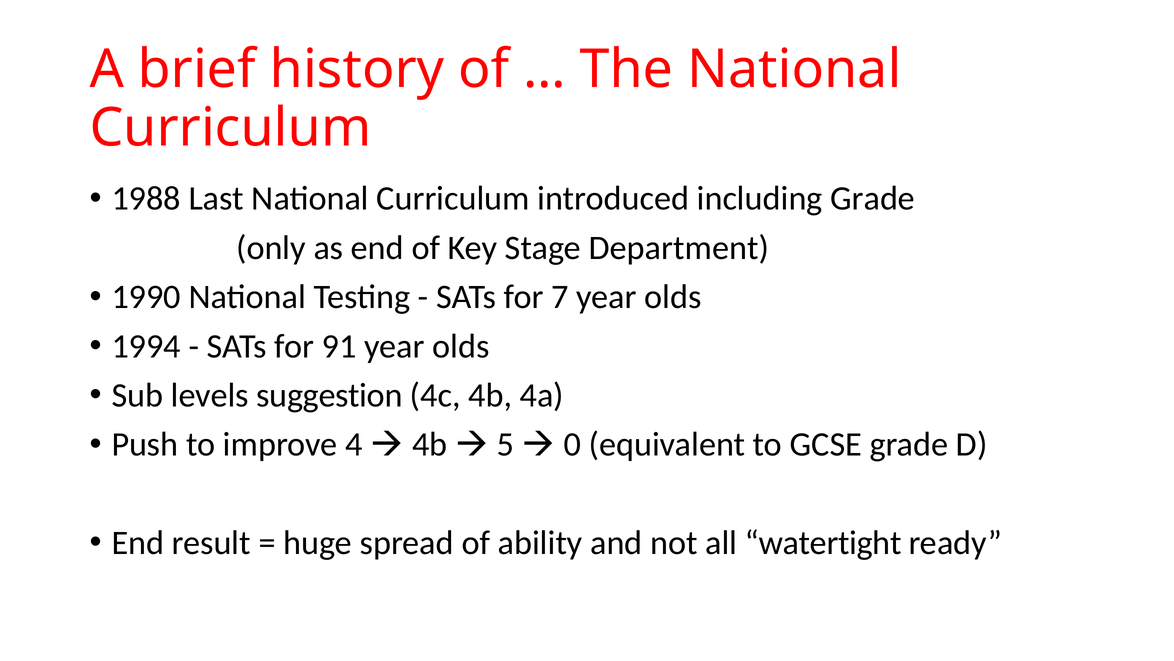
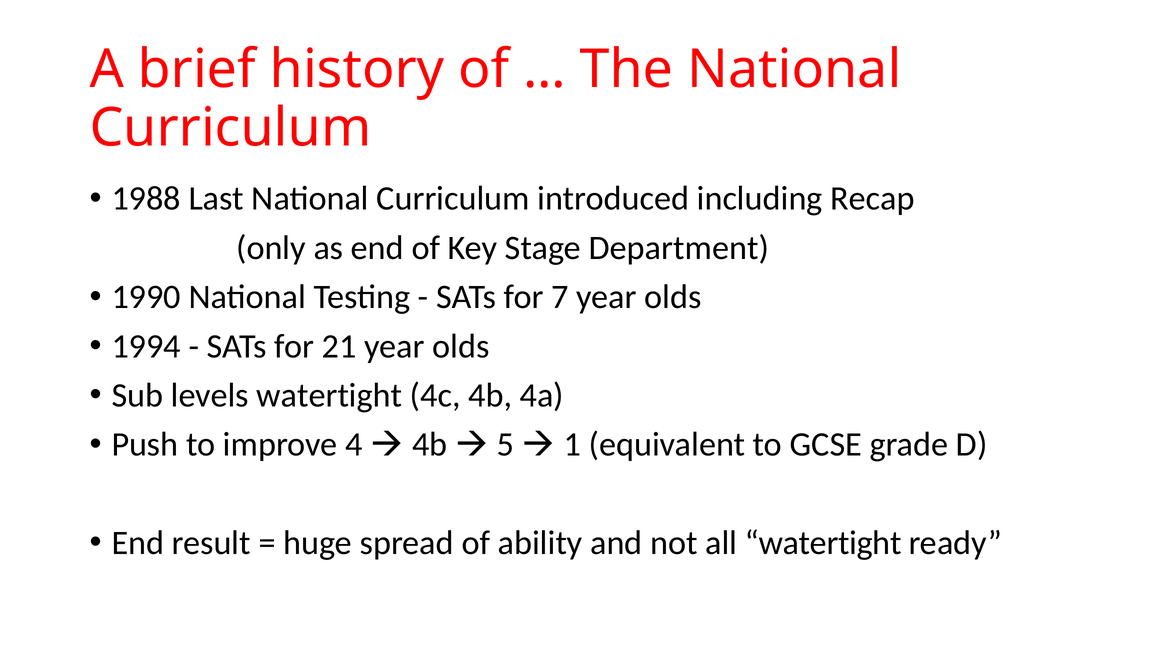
including Grade: Grade -> Recap
91: 91 -> 21
levels suggestion: suggestion -> watertight
0: 0 -> 1
